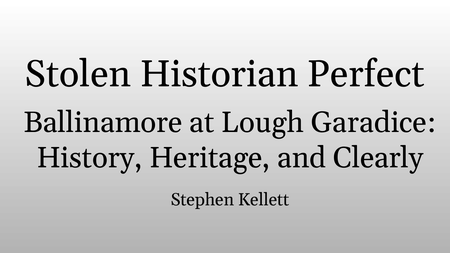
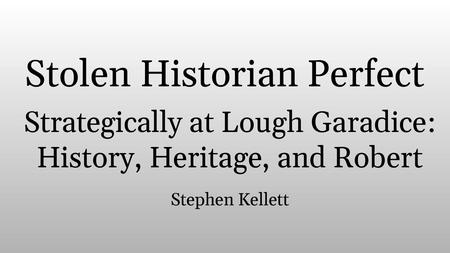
Ballinamore: Ballinamore -> Strategically
Clearly: Clearly -> Robert
